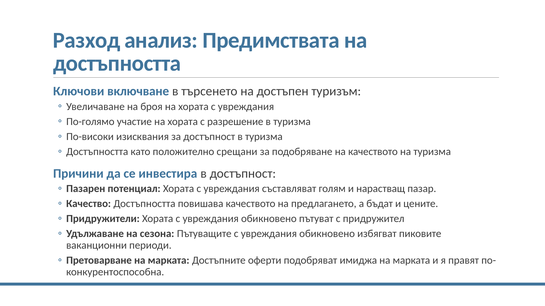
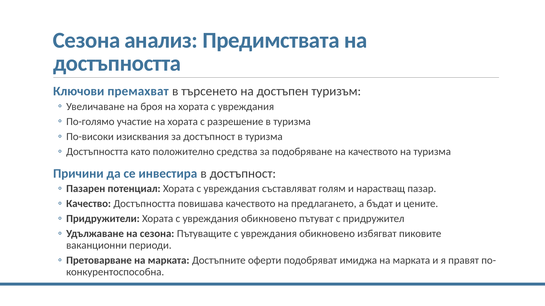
Разход at (87, 40): Разход -> Сезона
включване: включване -> премахват
срещани: срещани -> средства
